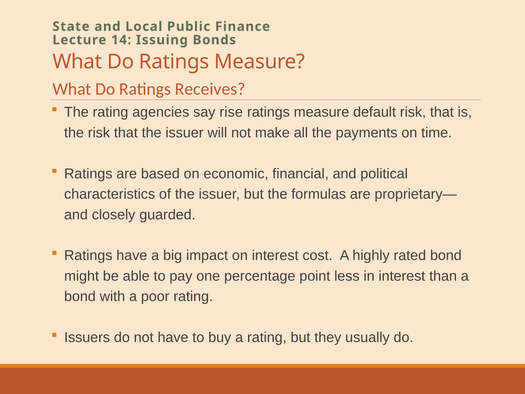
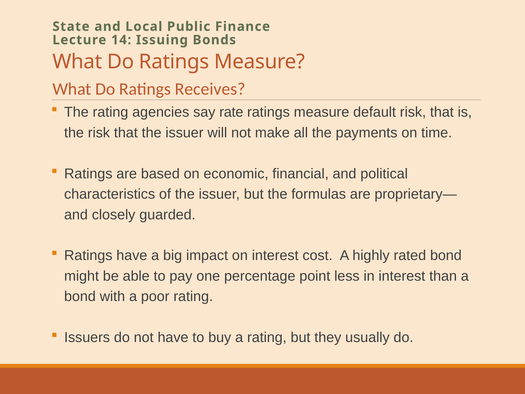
rise: rise -> rate
